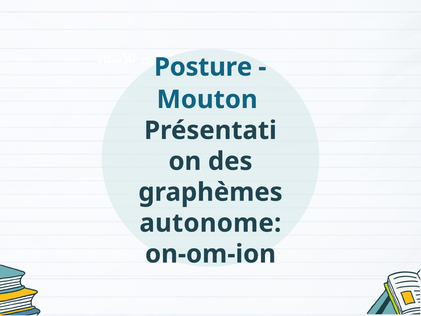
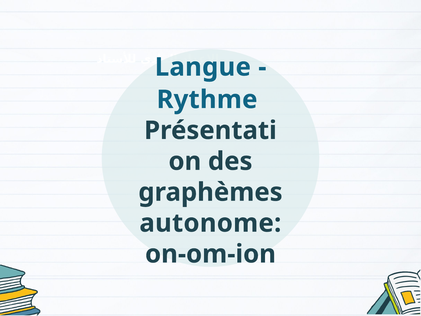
Posture: Posture -> Langue
Mouton: Mouton -> Rythme
